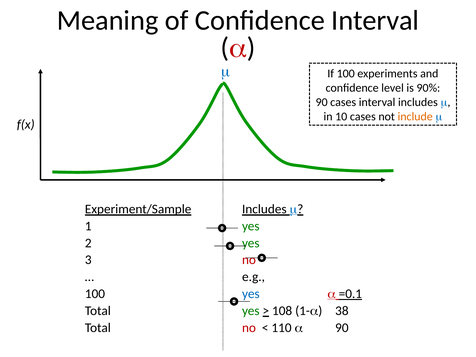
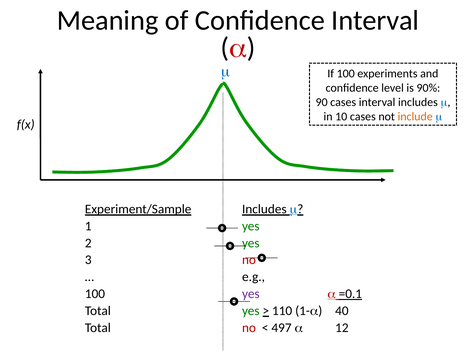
yes at (251, 294) colour: blue -> purple
108: 108 -> 110
38: 38 -> 40
110: 110 -> 497
90 at (342, 328): 90 -> 12
